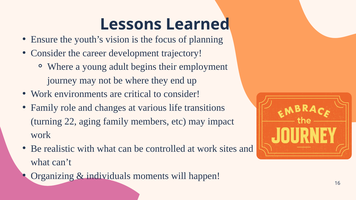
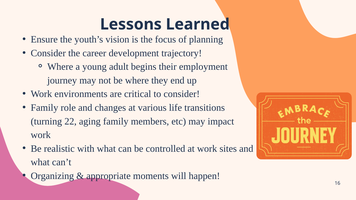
individuals: individuals -> appropriate
